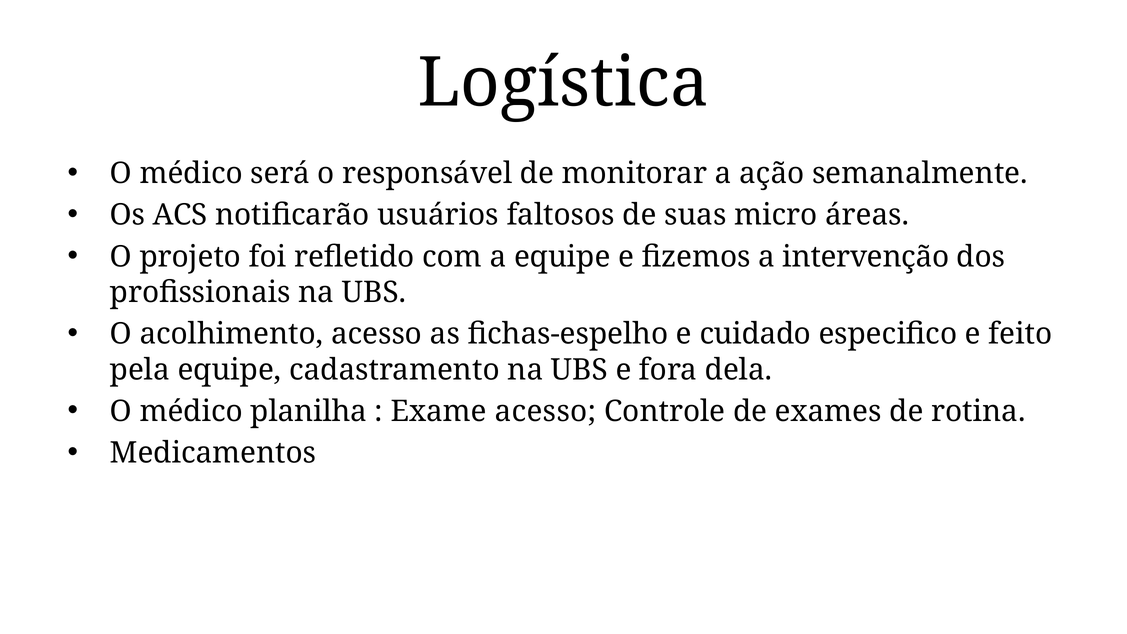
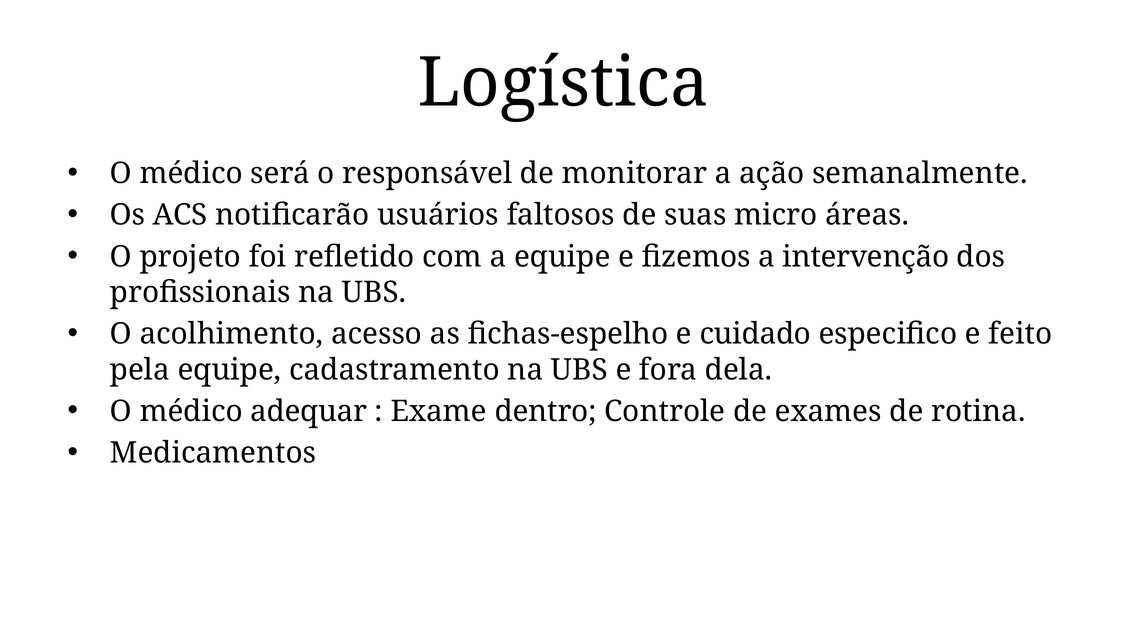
planilha: planilha -> adequar
Exame acesso: acesso -> dentro
